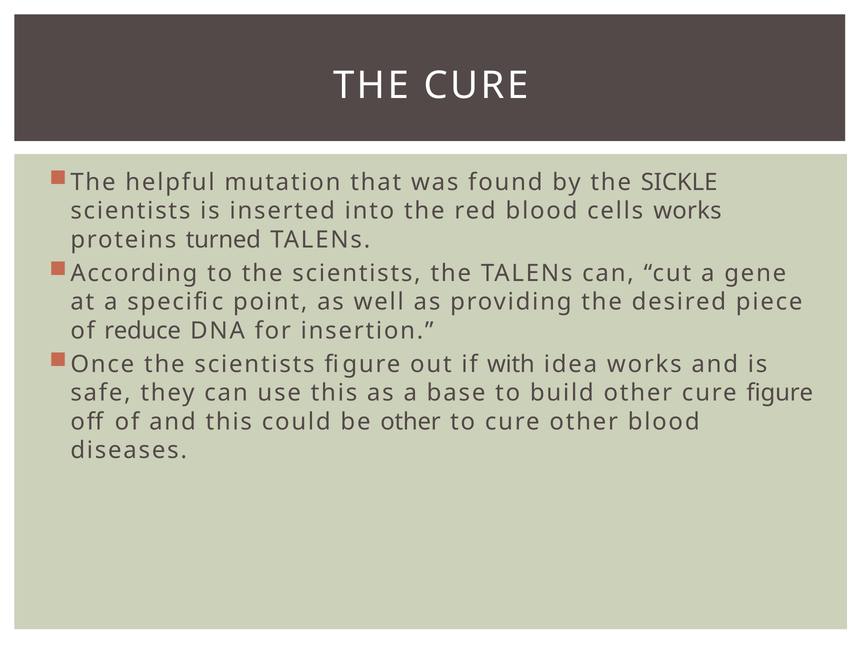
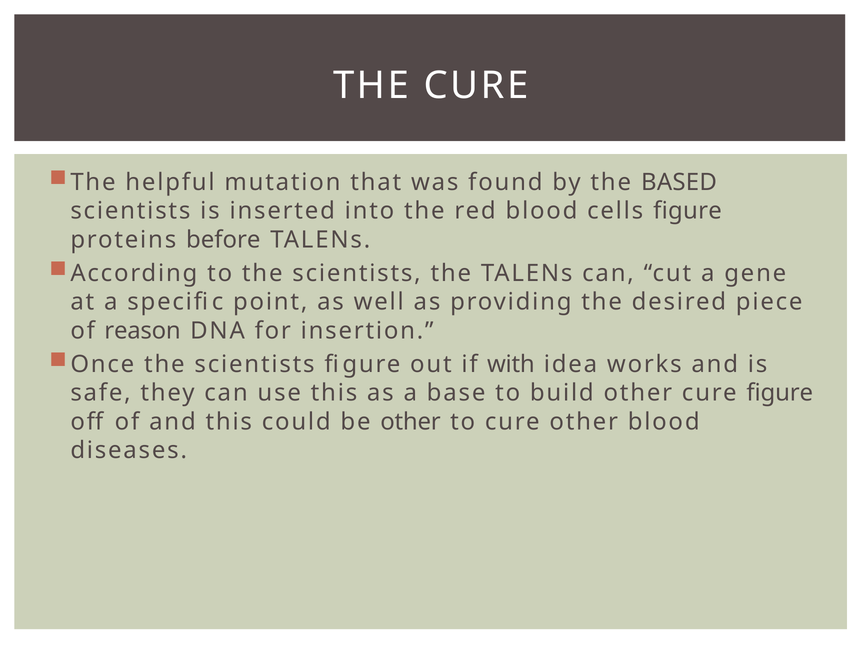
SICKLE: SICKLE -> BASED
cells works: works -> figure
turned: turned -> before
reduce: reduce -> reason
